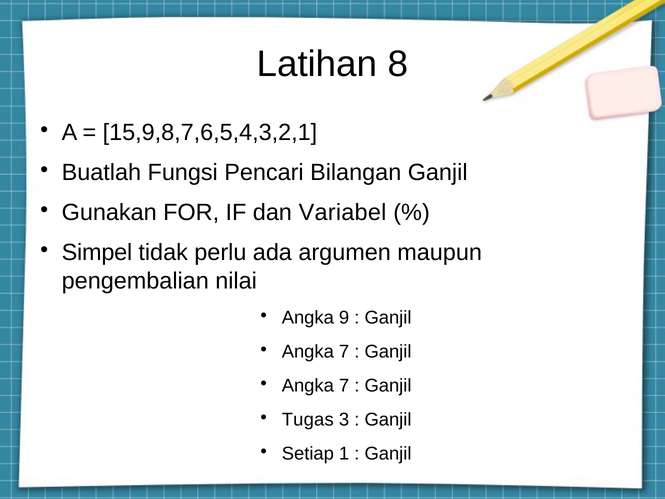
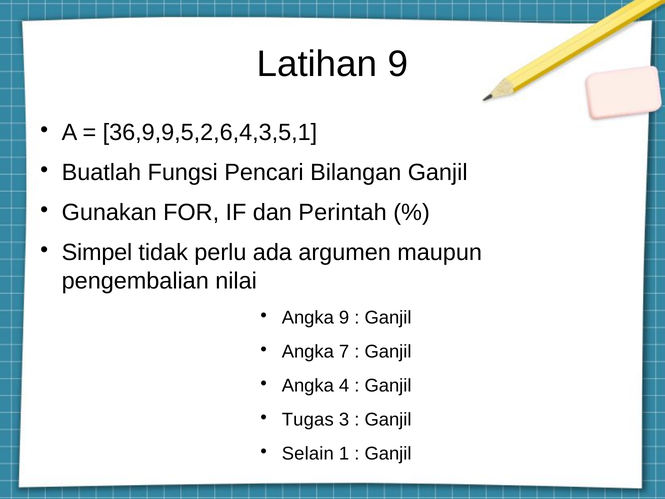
Latihan 8: 8 -> 9
15,9,8,7,6,5,4,3,2,1: 15,9,8,7,6,5,4,3,2,1 -> 36,9,9,5,2,6,4,3,5,1
Variabel: Variabel -> Perintah
7 at (344, 385): 7 -> 4
Setiap: Setiap -> Selain
